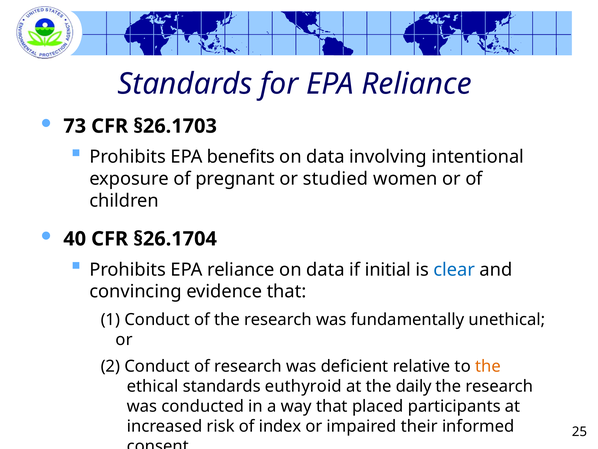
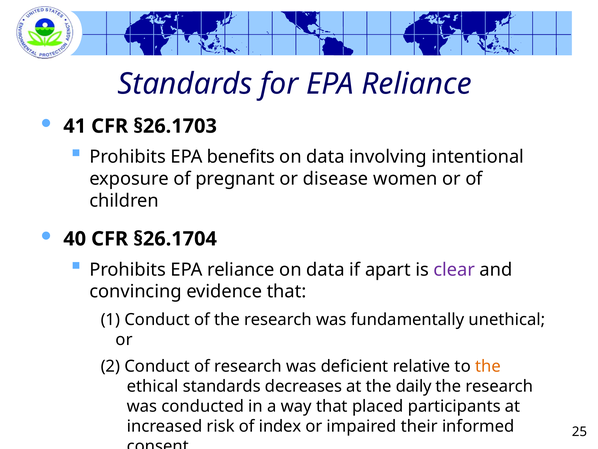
73: 73 -> 41
studied: studied -> disease
initial: initial -> apart
clear colour: blue -> purple
euthyroid: euthyroid -> decreases
